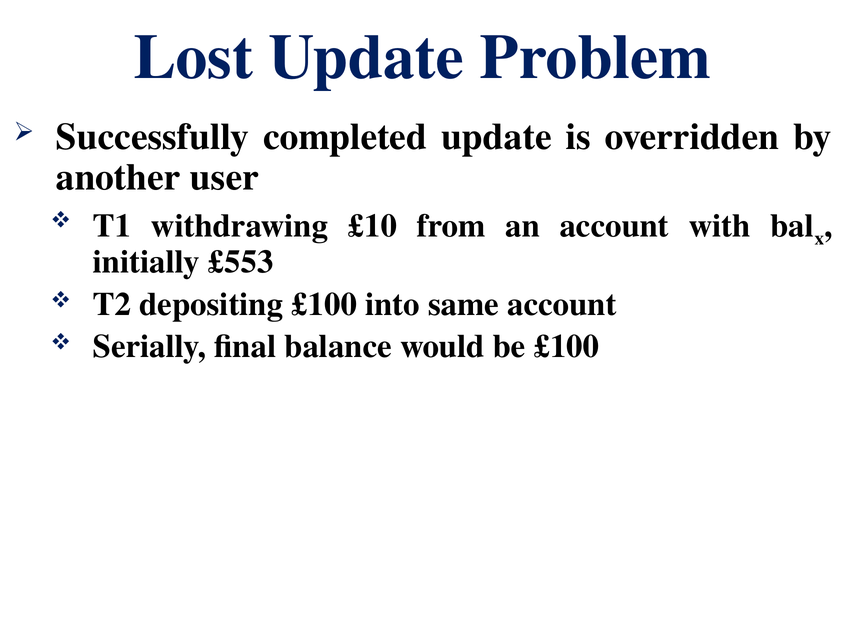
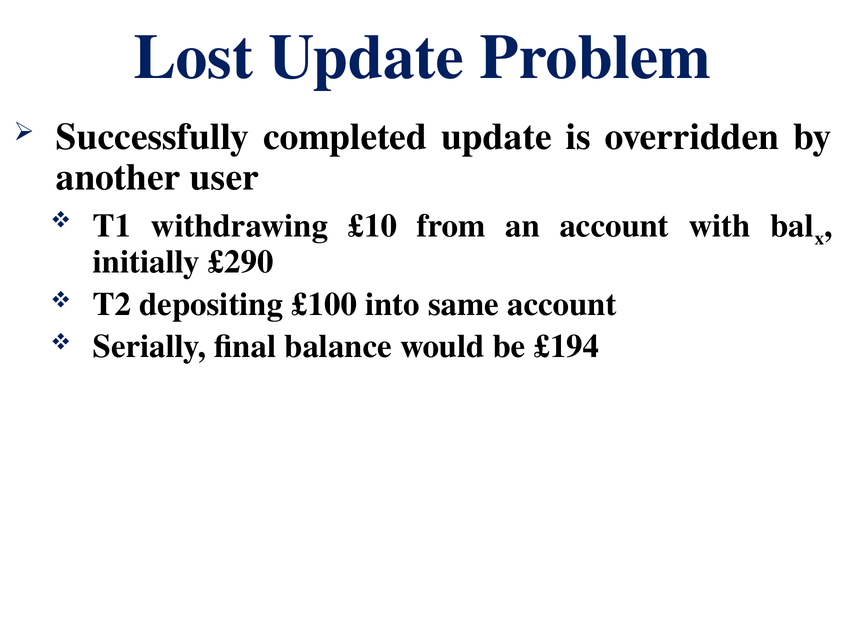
£553: £553 -> £290
be £100: £100 -> £194
